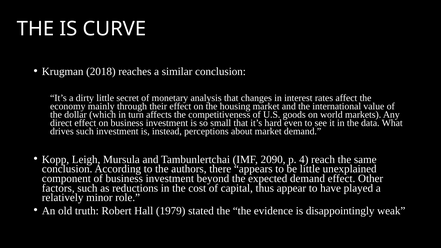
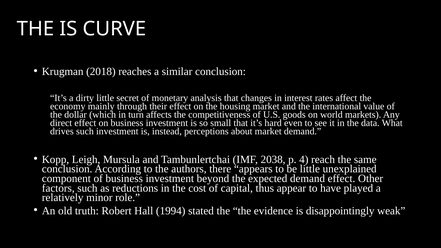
2090: 2090 -> 2038
1979: 1979 -> 1994
